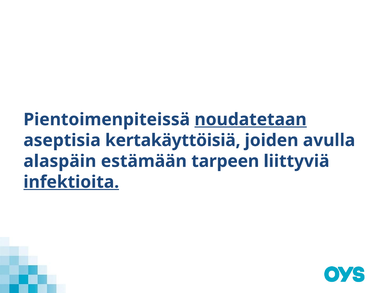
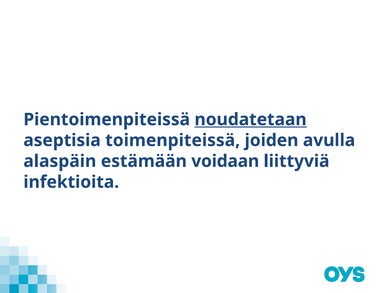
kertakäyttöisiä: kertakäyttöisiä -> toimenpiteissä
tarpeen: tarpeen -> voidaan
infektioita underline: present -> none
